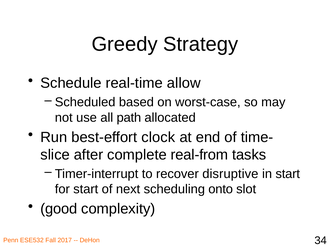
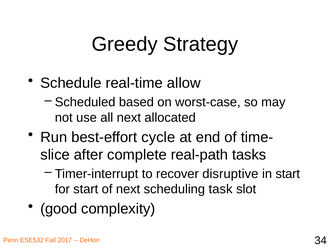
all path: path -> next
clock: clock -> cycle
real-from: real-from -> real-path
onto: onto -> task
